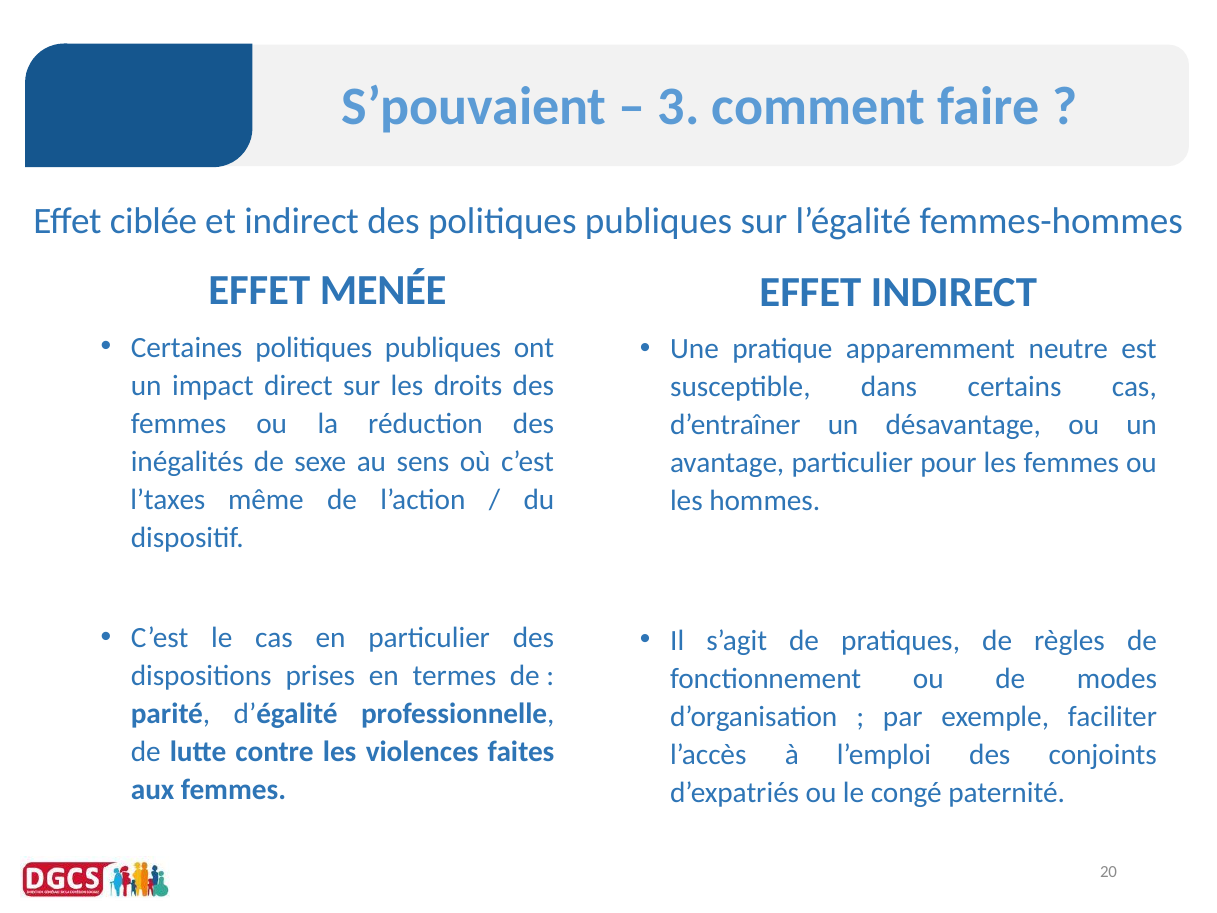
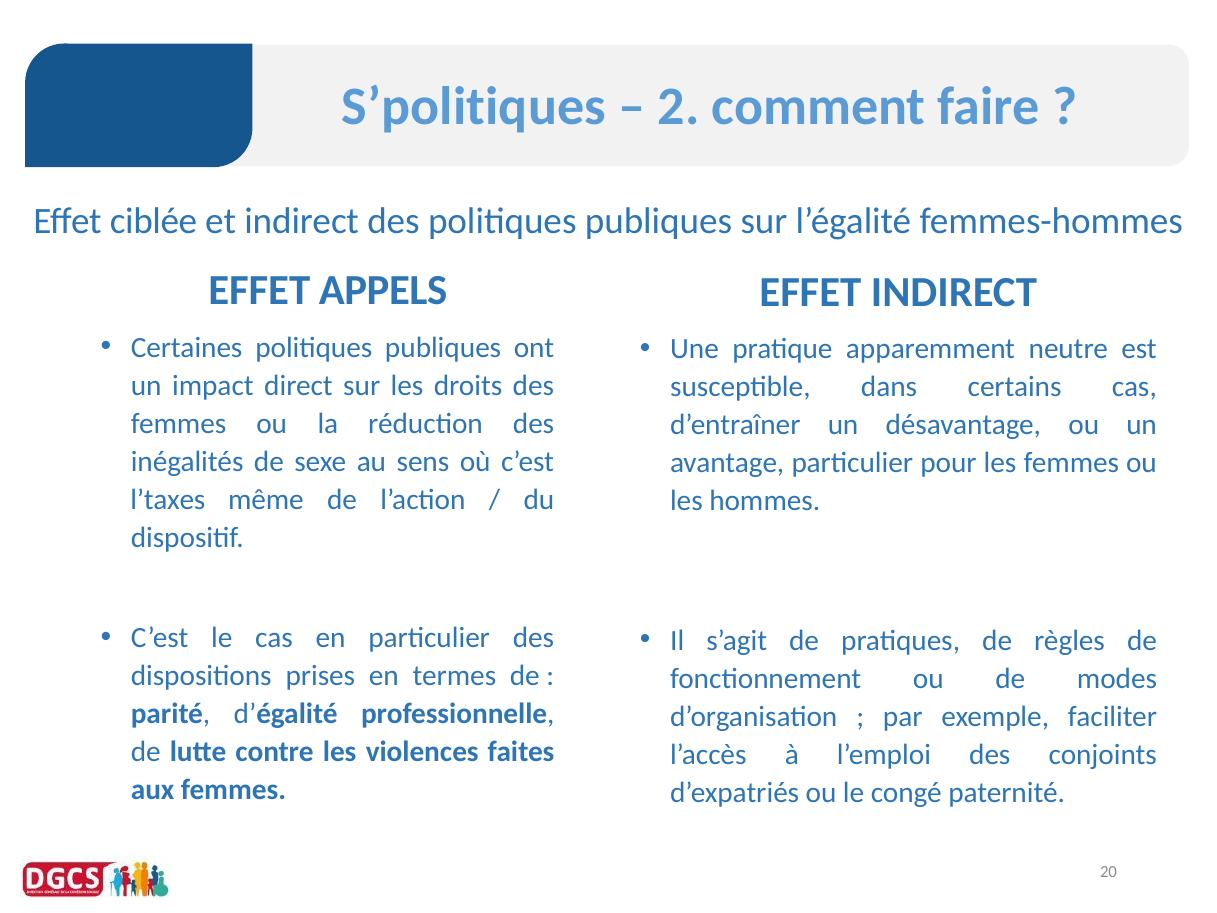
S’pouvaient: S’pouvaient -> S’politiques
3: 3 -> 2
MENÉE: MENÉE -> APPELS
